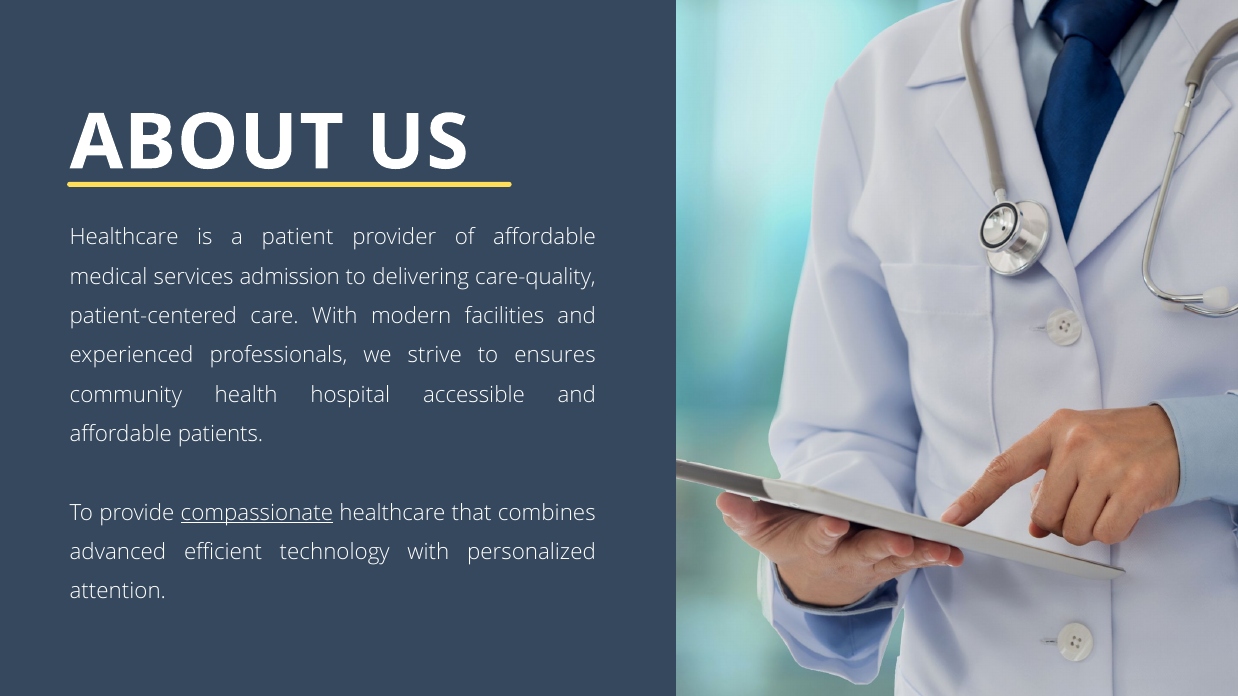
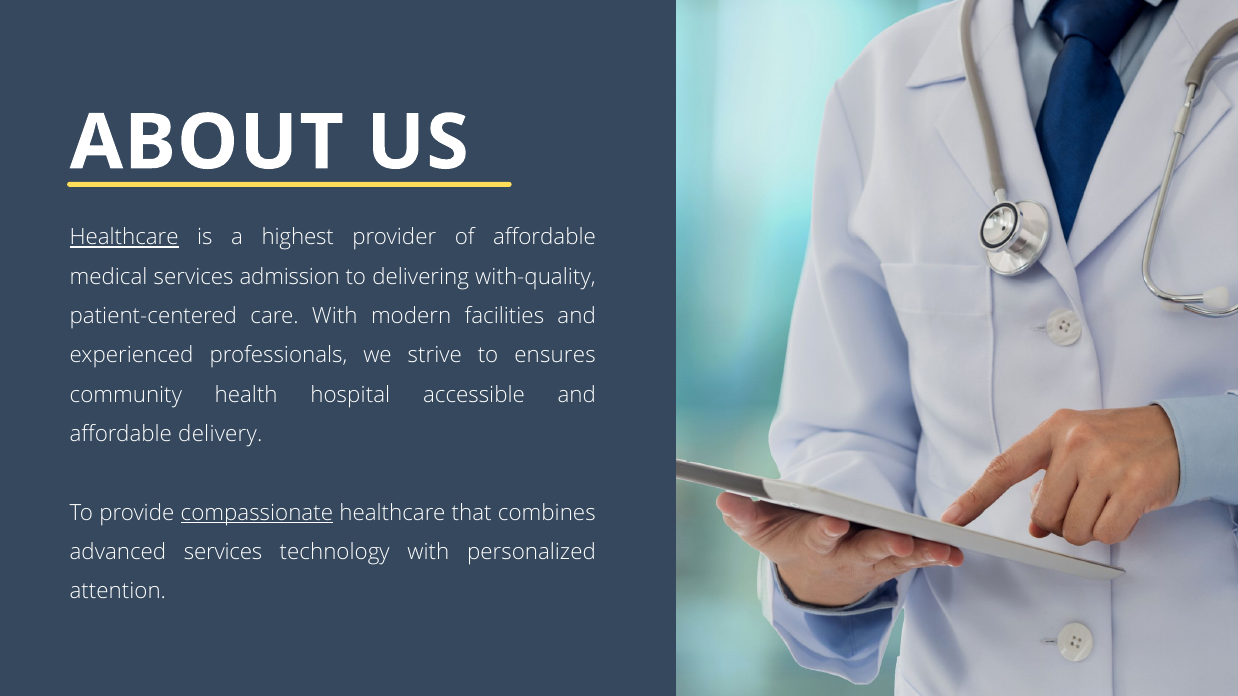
Healthcare at (124, 238) underline: none -> present
patient: patient -> highest
care-quality: care-quality -> with-quality
patients: patients -> delivery
advanced efficient: efficient -> services
